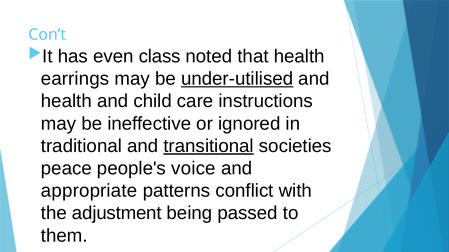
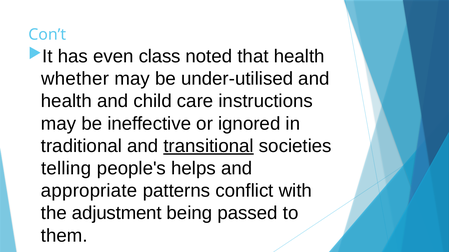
earrings: earrings -> whether
under-utilised underline: present -> none
peace: peace -> telling
voice: voice -> helps
